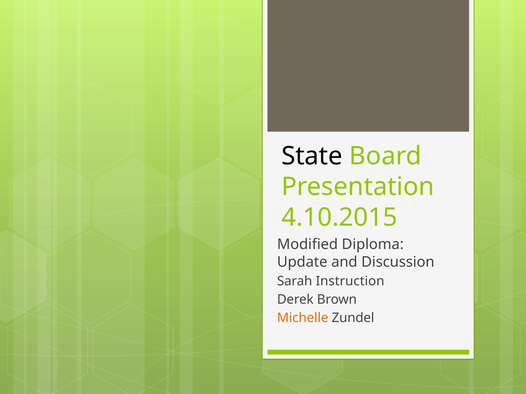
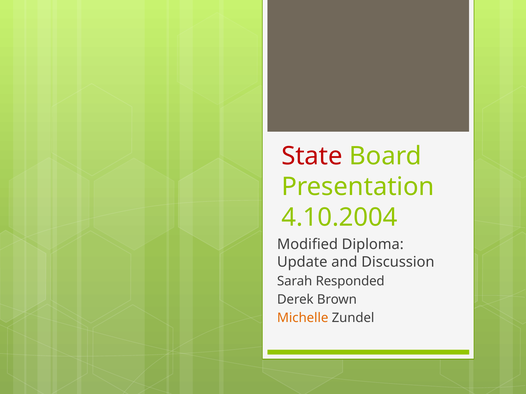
State colour: black -> red
4.10.2015: 4.10.2015 -> 4.10.2004
Instruction: Instruction -> Responded
